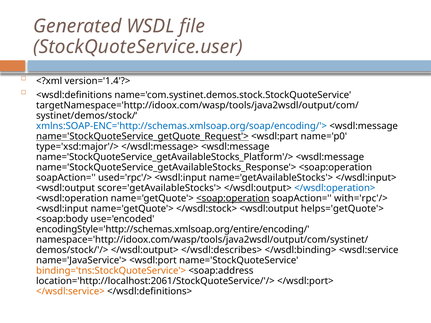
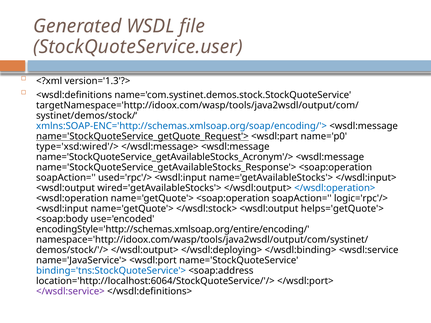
version='1.4'?>: version='1.4'?> -> version='1.3'?>
type='xsd:major'/>: type='xsd:major'/> -> type='xsd:wired'/>
name='StockQuoteService_getAvailableStocks_Platform'/>: name='StockQuoteService_getAvailableStocks_Platform'/> -> name='StockQuoteService_getAvailableStocks_Acronym'/>
score='getAvailableStocks'>: score='getAvailableStocks'> -> wired='getAvailableStocks'>
<soap:operation at (233, 198) underline: present -> none
with='rpc'/>: with='rpc'/> -> logic='rpc'/>
</wsdl:describes>: </wsdl:describes> -> </wsdl:deploying>
binding='tns:StockQuoteService'> colour: orange -> blue
location='http://localhost:2061/StockQuoteService/'/>: location='http://localhost:2061/StockQuoteService/'/> -> location='http://localhost:6064/StockQuoteService/'/>
</wsdl:service> colour: orange -> purple
